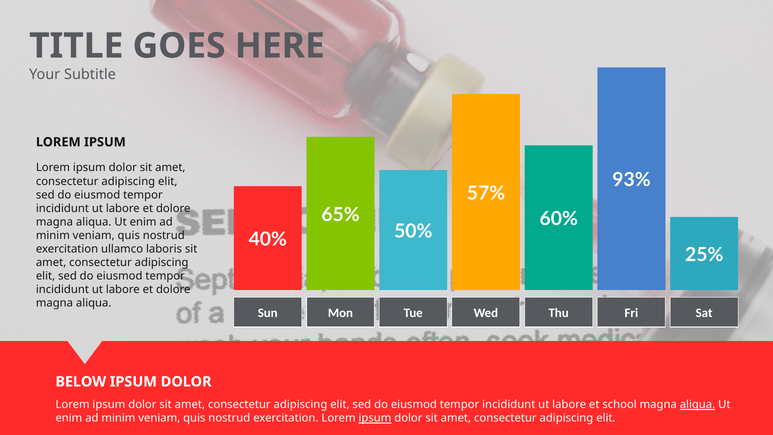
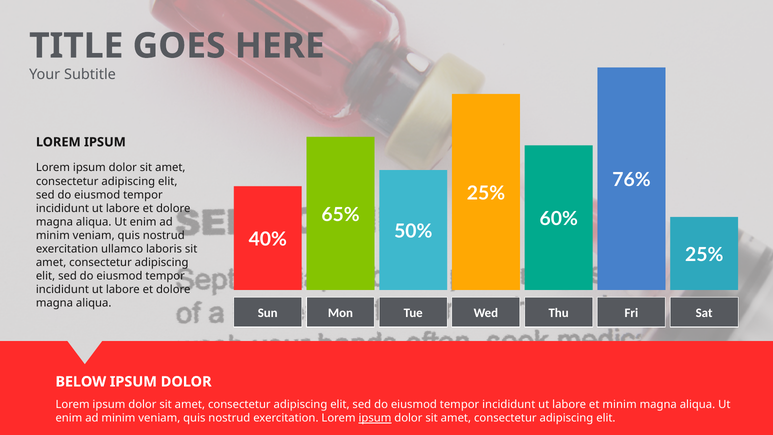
93%: 93% -> 76%
57% at (486, 193): 57% -> 25%
et school: school -> minim
aliqua at (697, 404) underline: present -> none
